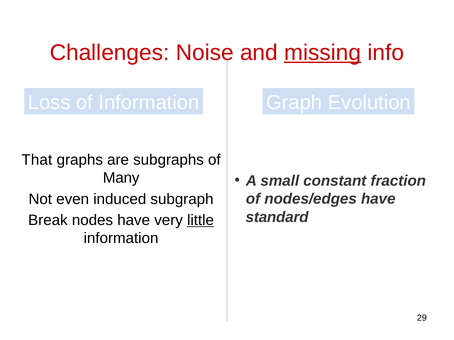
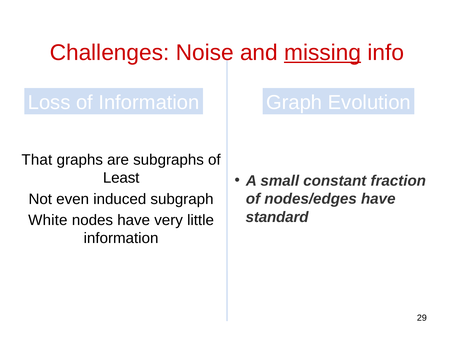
Many: Many -> Least
Break: Break -> White
little underline: present -> none
